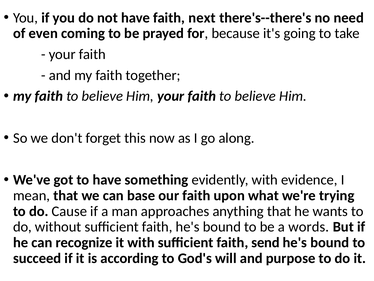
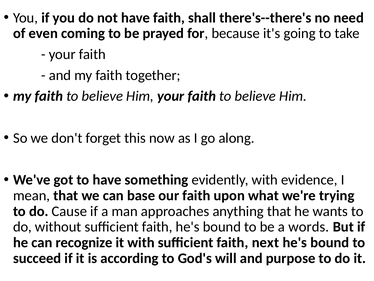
next: next -> shall
send: send -> next
